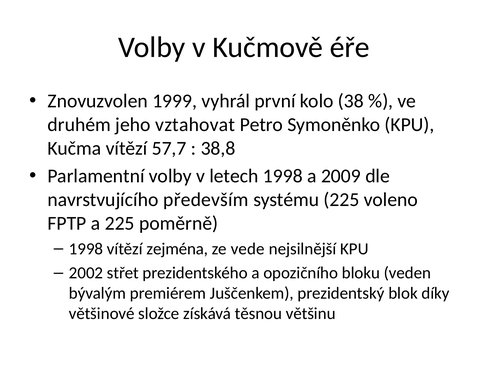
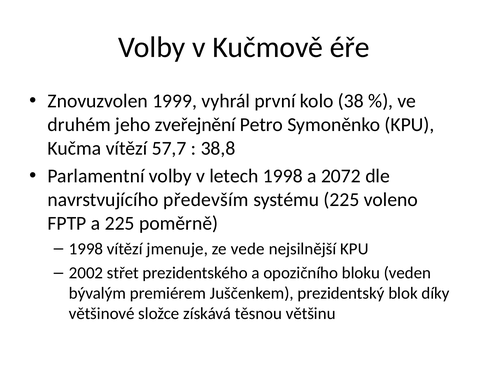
vztahovat: vztahovat -> zveřejnění
2009: 2009 -> 2072
zejména: zejména -> jmenuje
